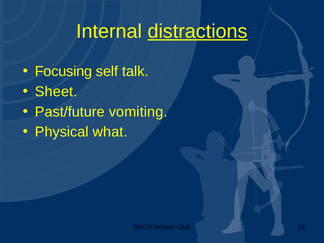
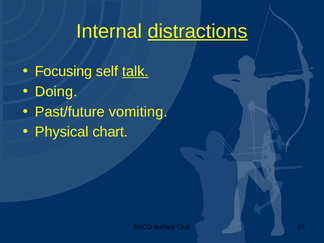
talk underline: none -> present
Sheet: Sheet -> Doing
what: what -> chart
